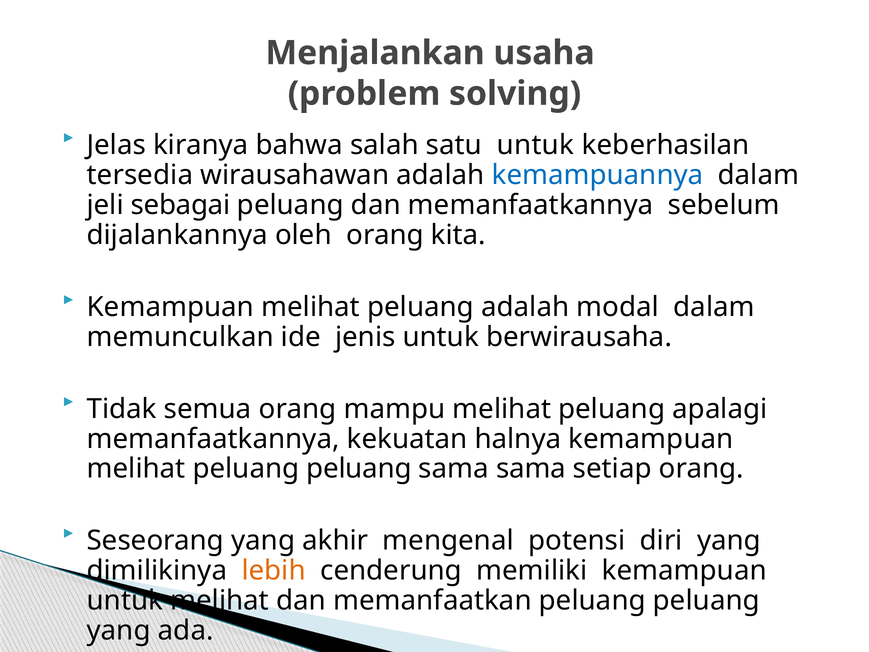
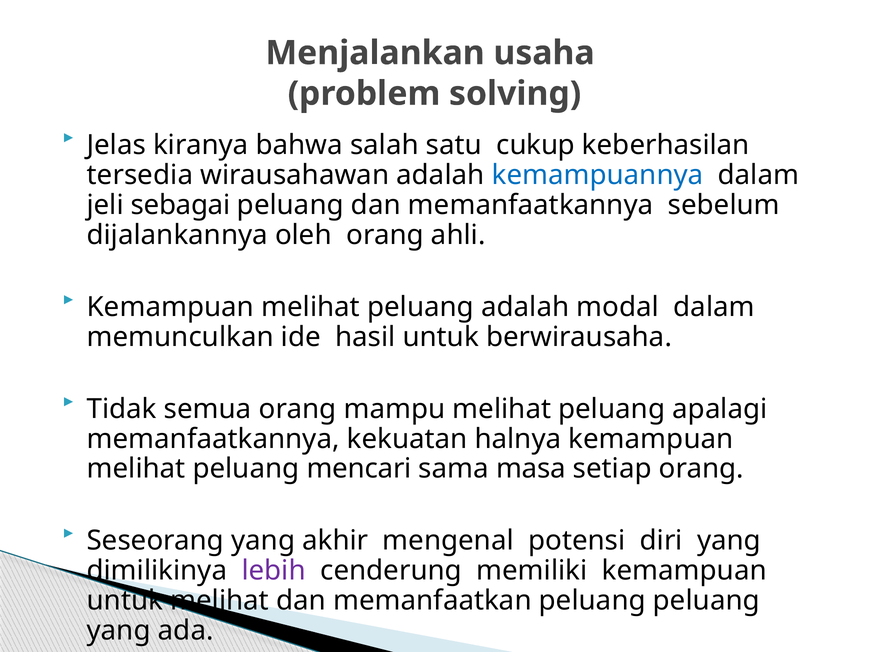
satu untuk: untuk -> cukup
kita: kita -> ahli
jenis: jenis -> hasil
melihat peluang peluang: peluang -> mencari
sama sama: sama -> masa
lebih colour: orange -> purple
